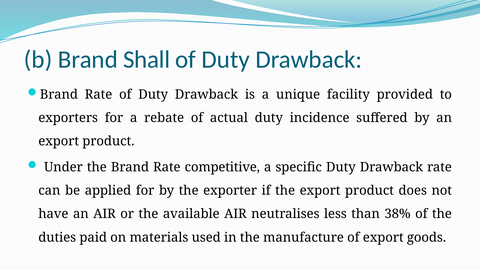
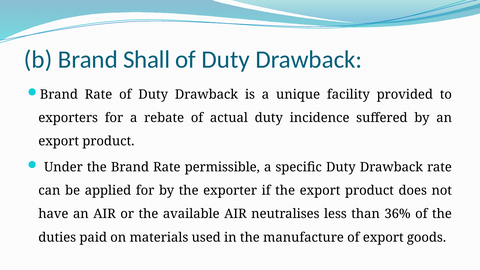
competitive: competitive -> permissible
38%: 38% -> 36%
